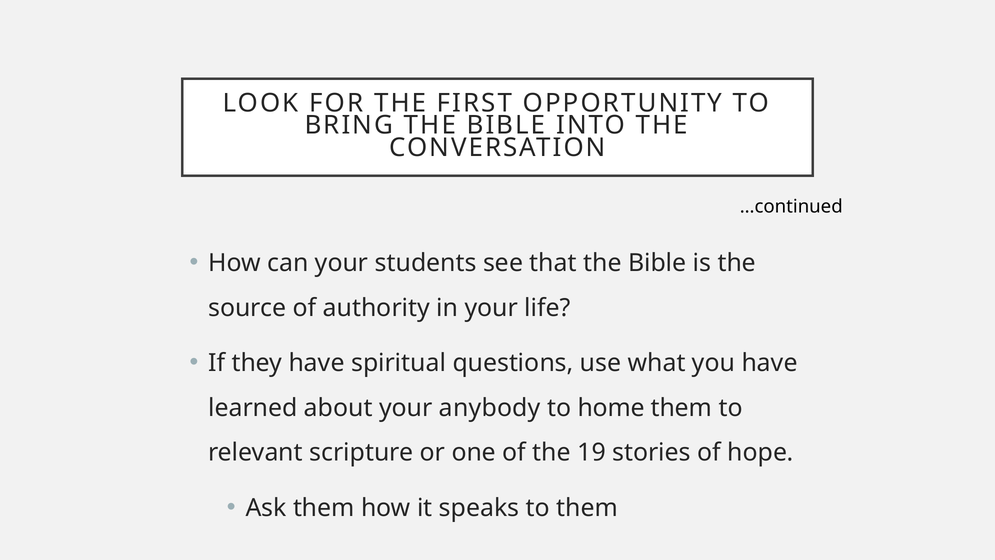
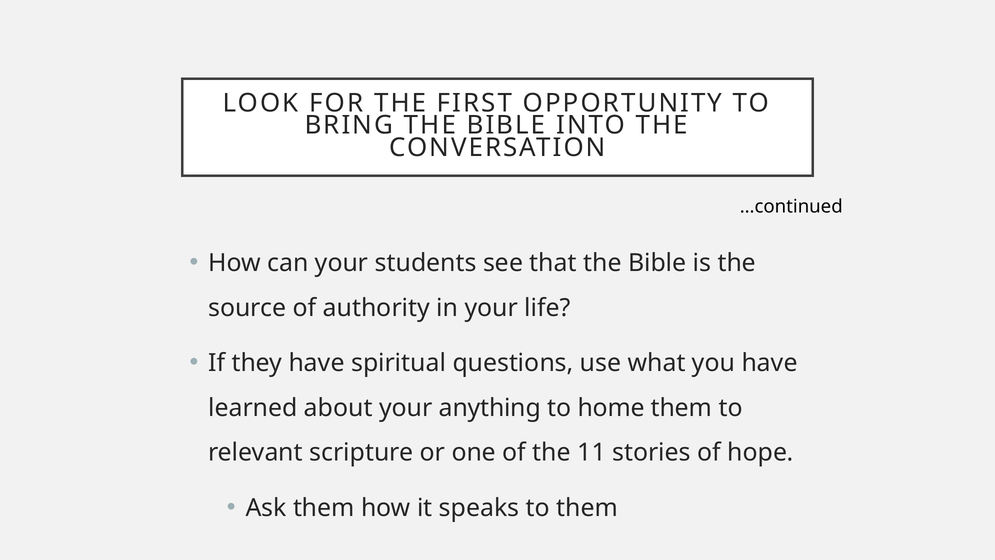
anybody: anybody -> anything
19: 19 -> 11
